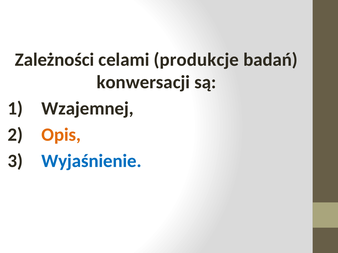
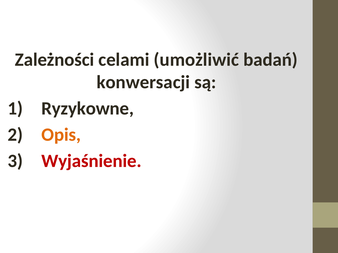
produkcje: produkcje -> umożliwić
Wzajemnej: Wzajemnej -> Ryzykowne
Wyjaśnienie colour: blue -> red
